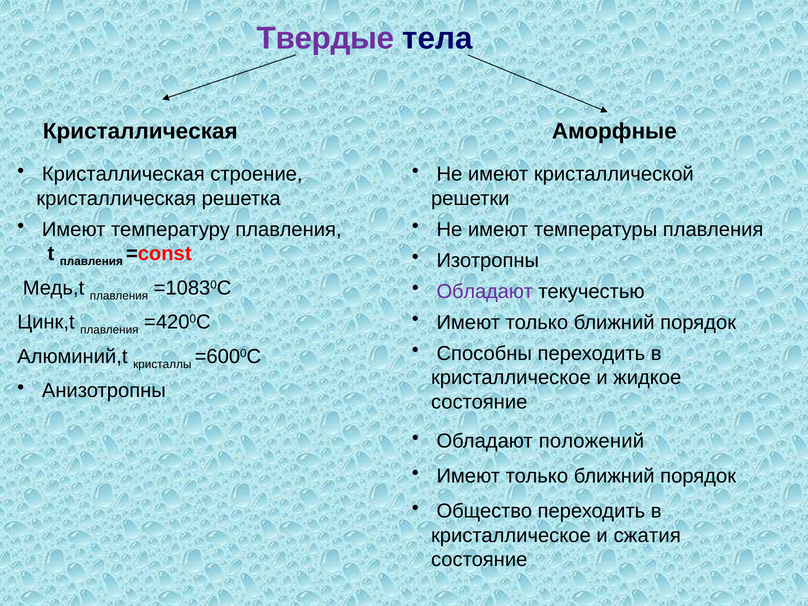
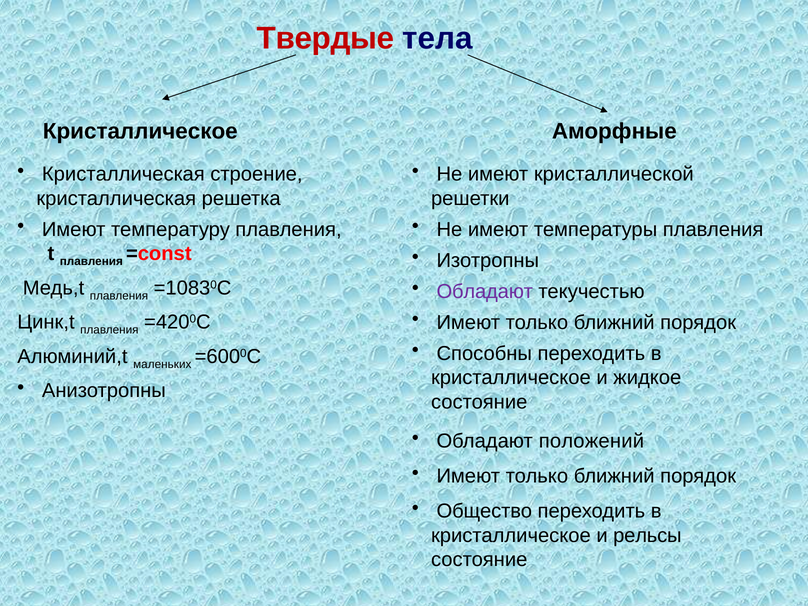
Твердые colour: purple -> red
Кристаллическая at (140, 131): Кристаллическая -> Кристаллическое
кристаллы: кристаллы -> маленьких
сжатия: сжатия -> рельсы
